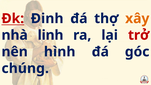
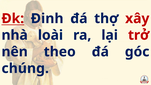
xây colour: orange -> red
linh: linh -> loài
hình: hình -> theo
